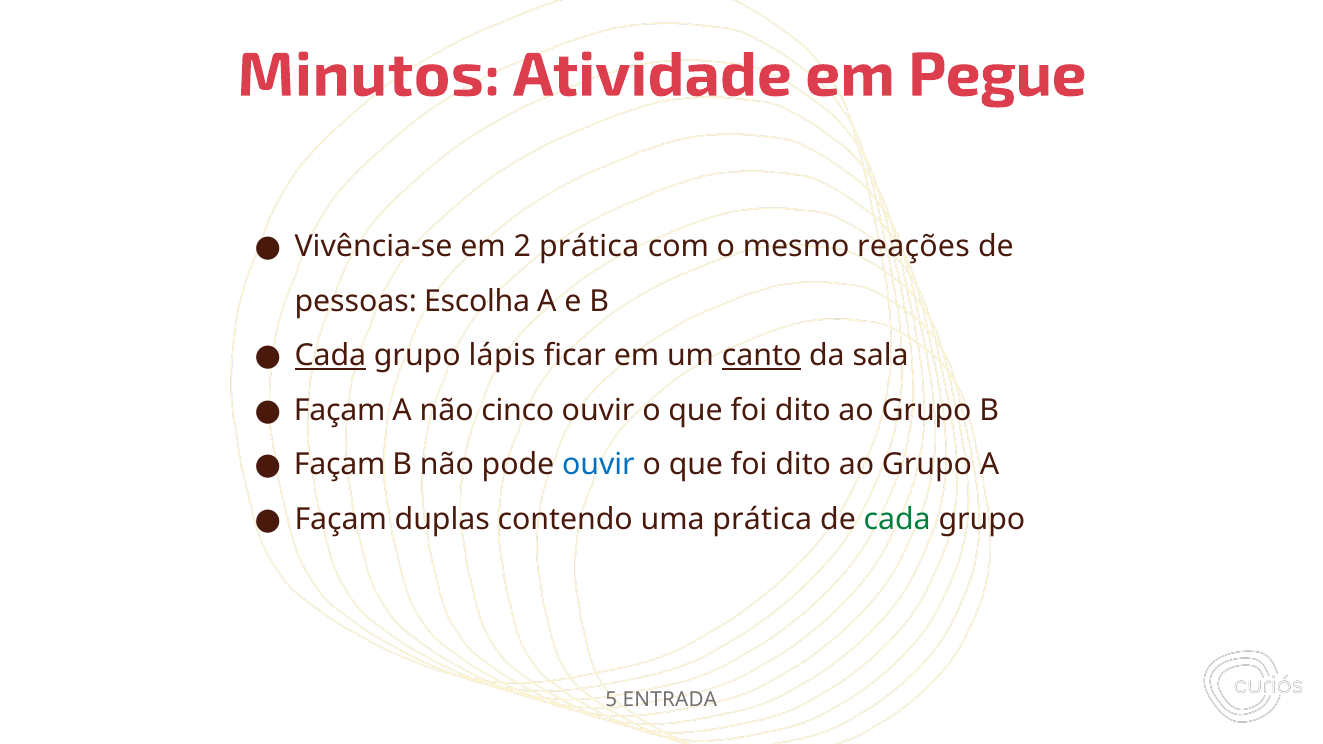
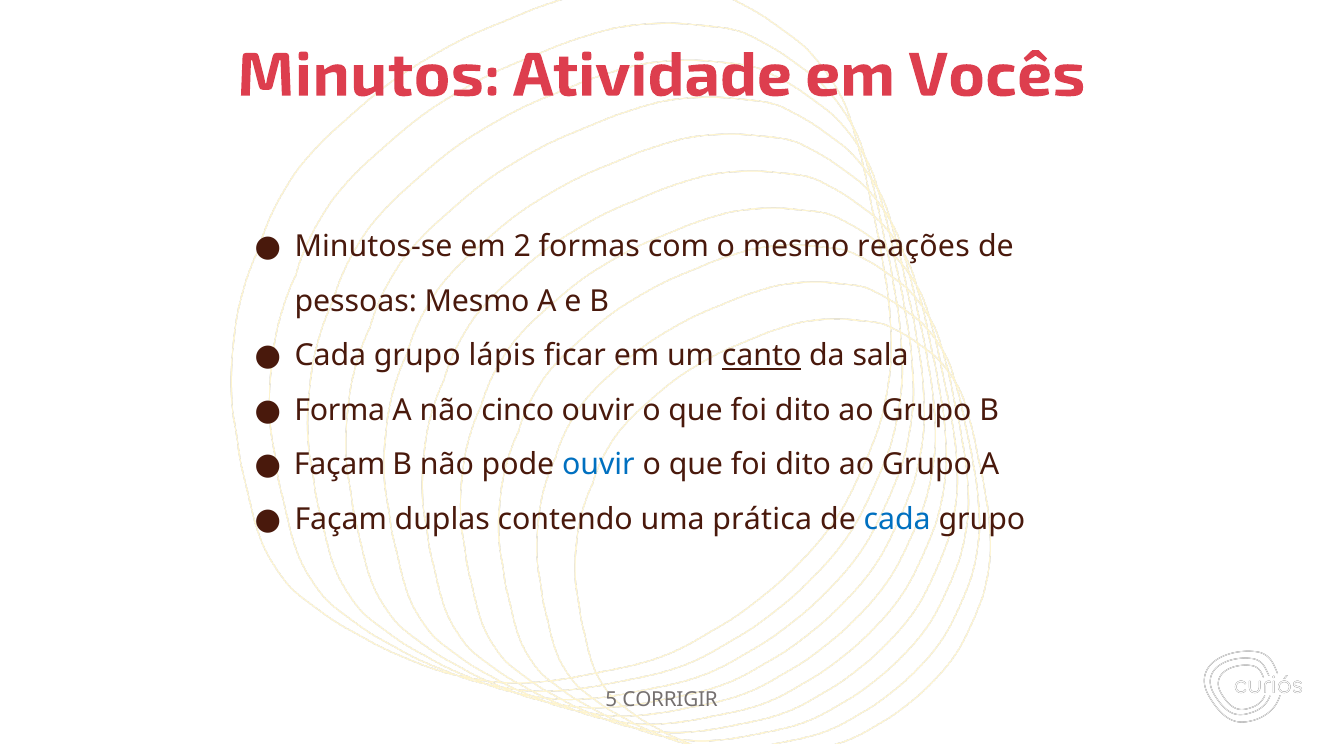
Pegue: Pegue -> Vocês
Vivência-se: Vivência-se -> Minutos-se
2 prática: prática -> formas
pessoas Escolha: Escolha -> Mesmo
Cada at (330, 356) underline: present -> none
Façam at (340, 411): Façam -> Forma
cada at (897, 520) colour: green -> blue
ENTRADA: ENTRADA -> CORRIGIR
